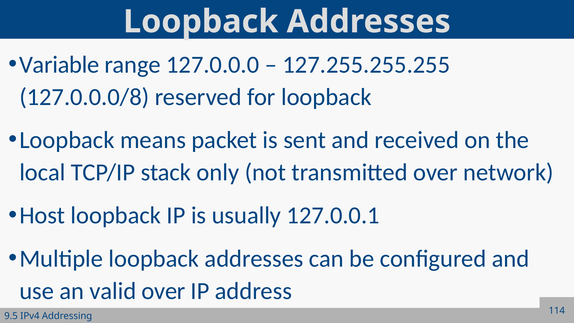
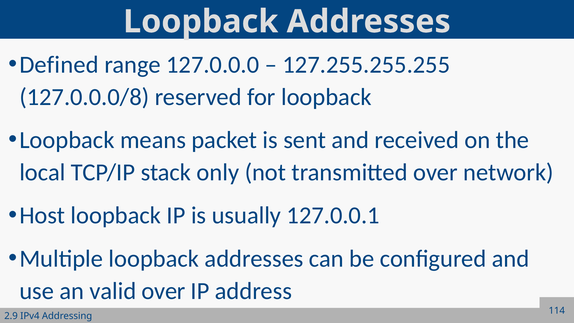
Variable: Variable -> Defined
9.5: 9.5 -> 2.9
